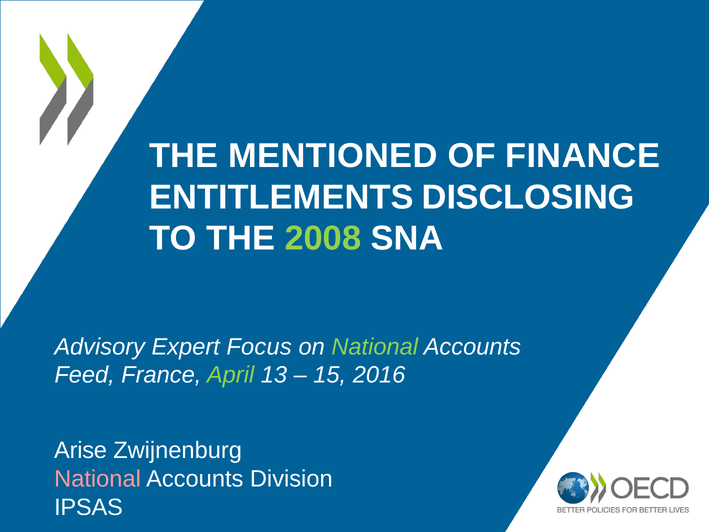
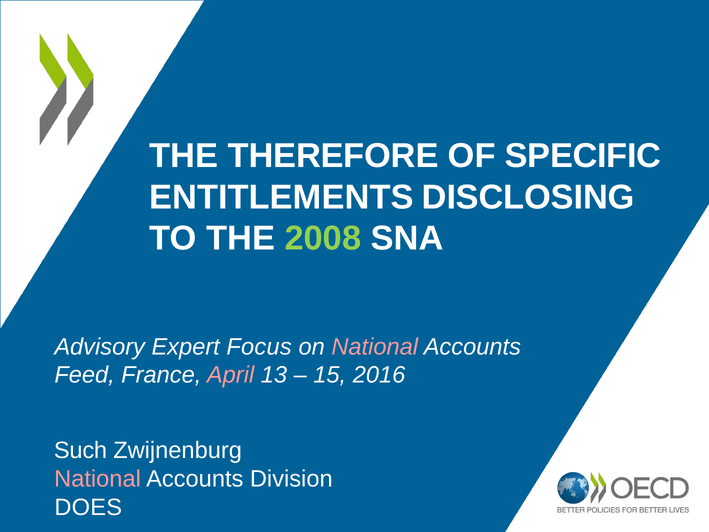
MENTIONED: MENTIONED -> THEREFORE
FINANCE: FINANCE -> SPECIFIC
National at (375, 347) colour: light green -> pink
April colour: light green -> pink
Arise: Arise -> Such
IPSAS: IPSAS -> DOES
